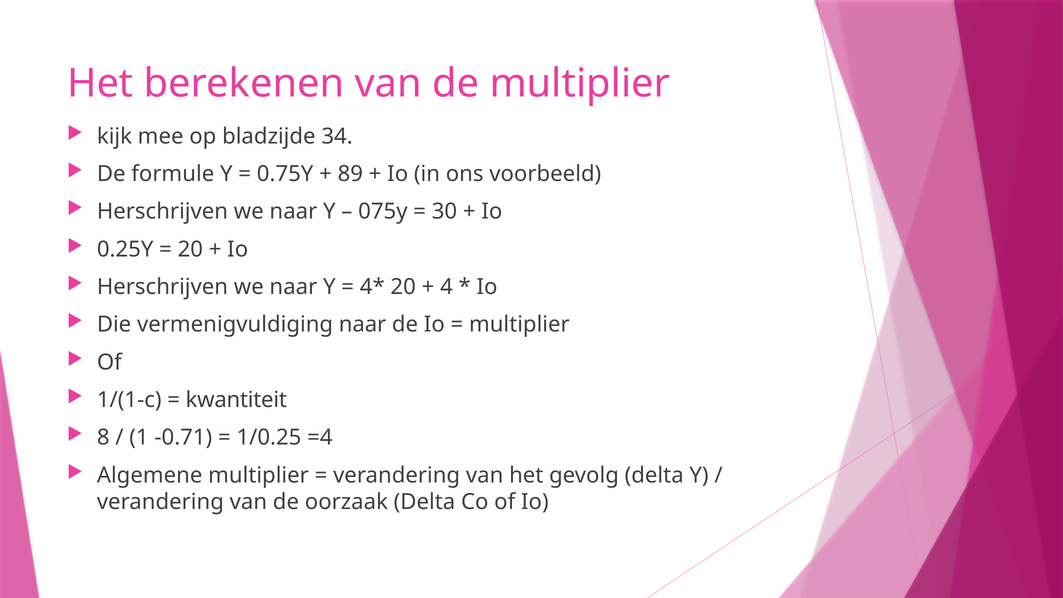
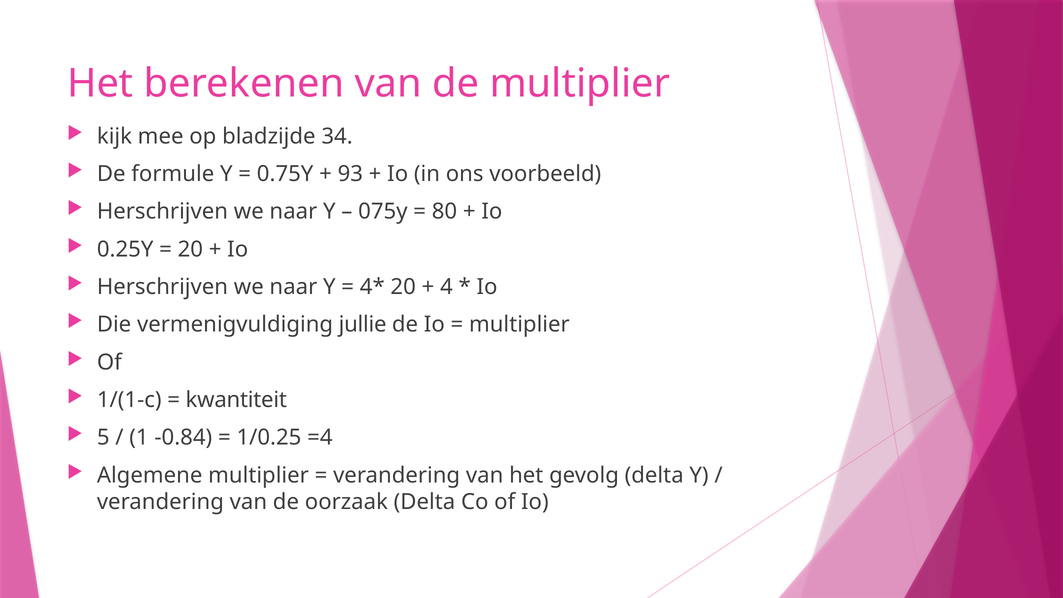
89: 89 -> 93
30: 30 -> 80
vermenigvuldiging naar: naar -> jullie
8: 8 -> 5
-0.71: -0.71 -> -0.84
